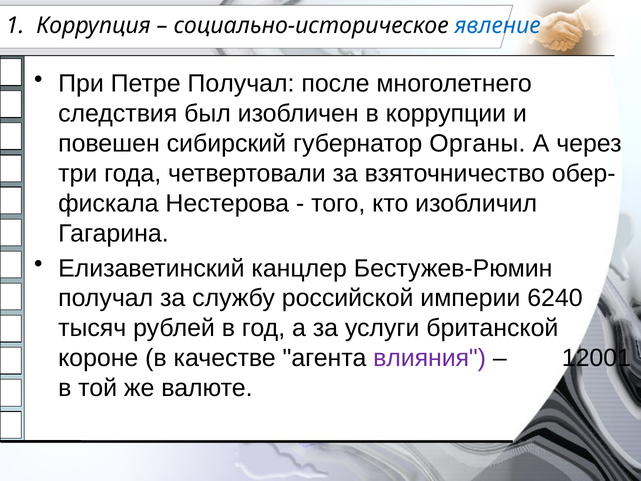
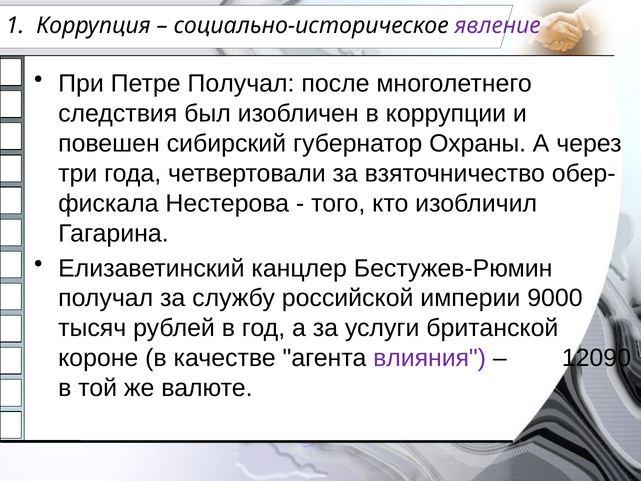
явление colour: blue -> purple
Органы: Органы -> Охраны
6240: 6240 -> 9000
12001: 12001 -> 12090
